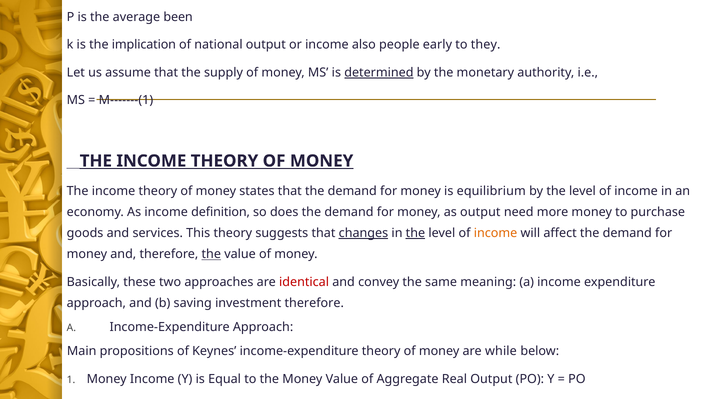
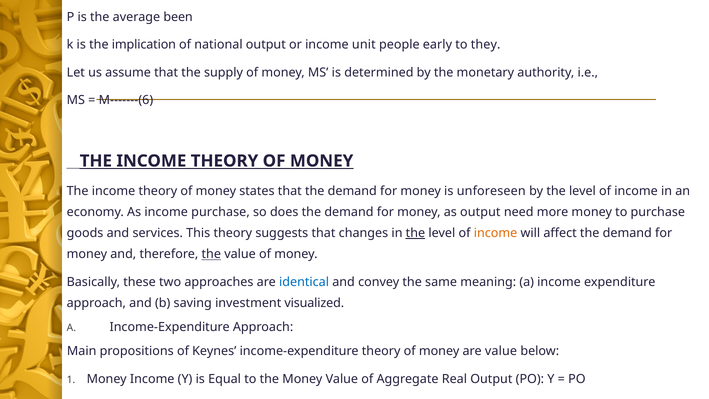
also: also -> unit
determined underline: present -> none
M-------(1: M-------(1 -> M-------(6
equilibrium: equilibrium -> unforeseen
income definition: definition -> purchase
changes underline: present -> none
identical colour: red -> blue
investment therefore: therefore -> visualized
are while: while -> value
